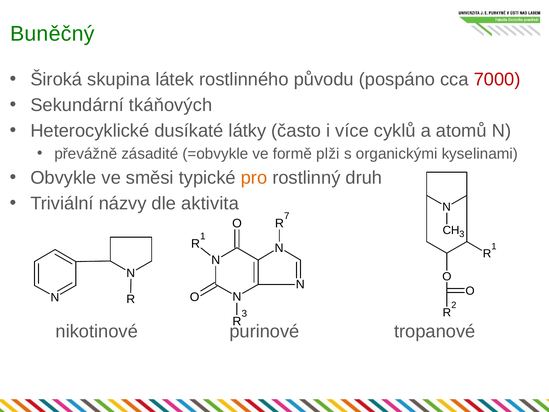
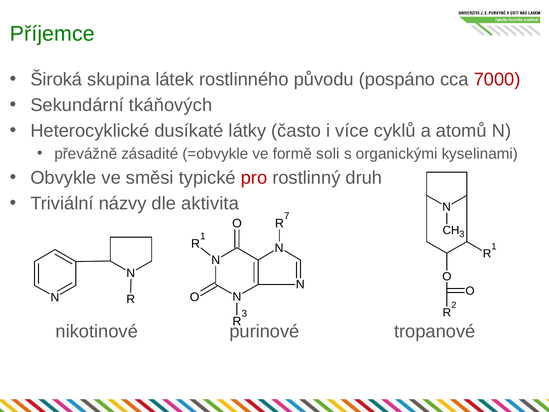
Buněčný: Buněčný -> Příjemce
plži: plži -> soli
pro colour: orange -> red
